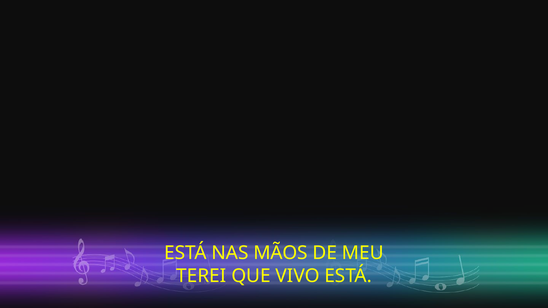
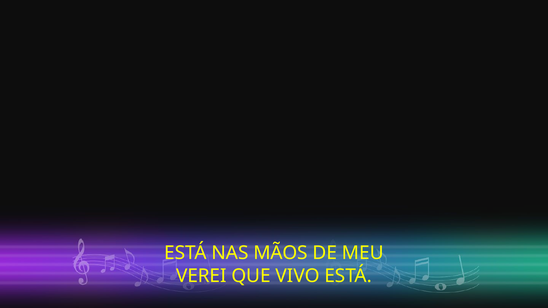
TEREI: TEREI -> VEREI
